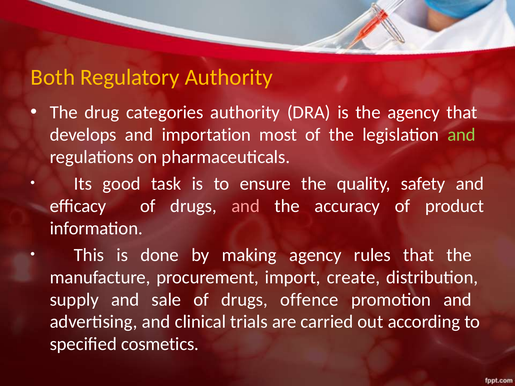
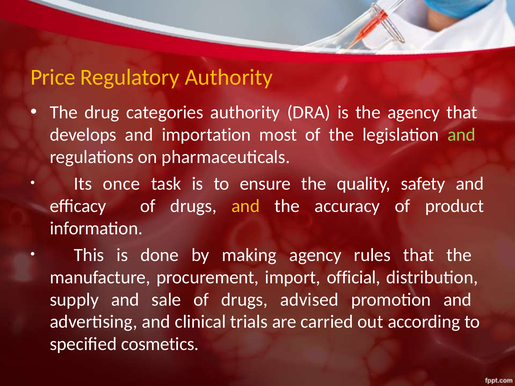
Both: Both -> Price
good: good -> once
and at (246, 206) colour: pink -> yellow
create: create -> official
offence: offence -> advised
